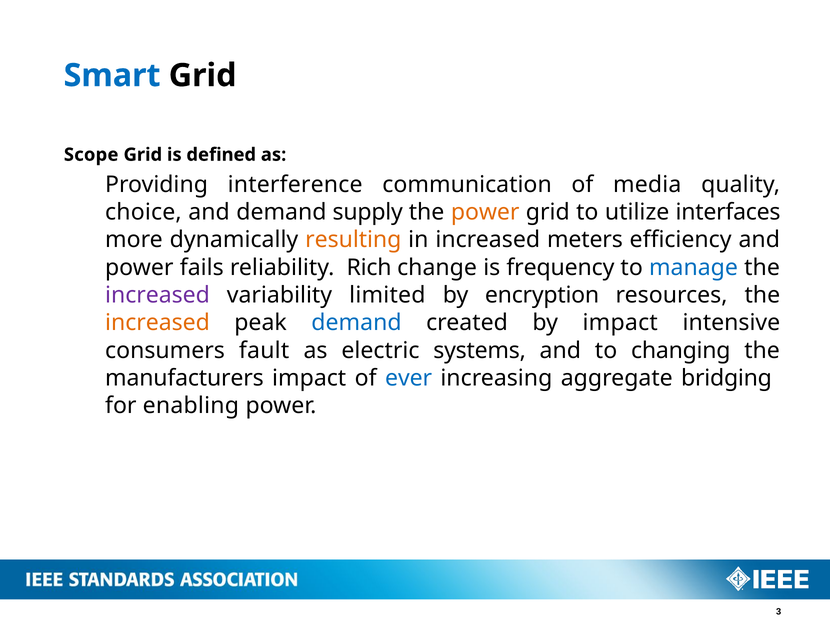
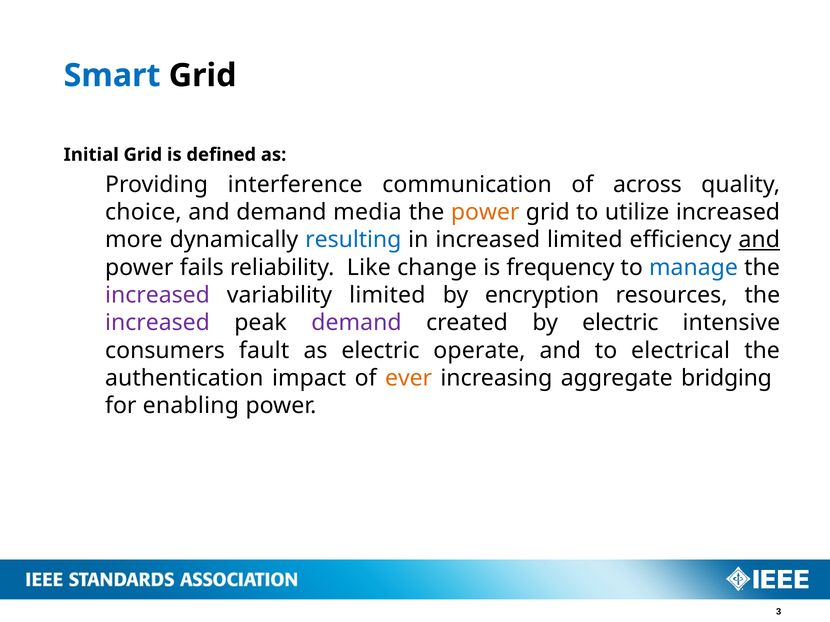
Scope: Scope -> Initial
media: media -> across
supply: supply -> media
utilize interfaces: interfaces -> increased
resulting colour: orange -> blue
increased meters: meters -> limited
and at (759, 240) underline: none -> present
Rich: Rich -> Like
increased at (157, 323) colour: orange -> purple
demand at (356, 323) colour: blue -> purple
by impact: impact -> electric
systems: systems -> operate
changing: changing -> electrical
manufacturers: manufacturers -> authentication
ever colour: blue -> orange
